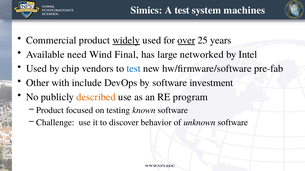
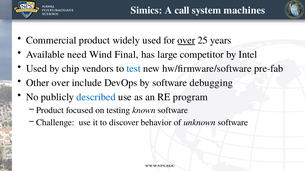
A test: test -> call
widely underline: present -> none
networked: networked -> competitor
Other with: with -> over
investment: investment -> debugging
described colour: orange -> blue
